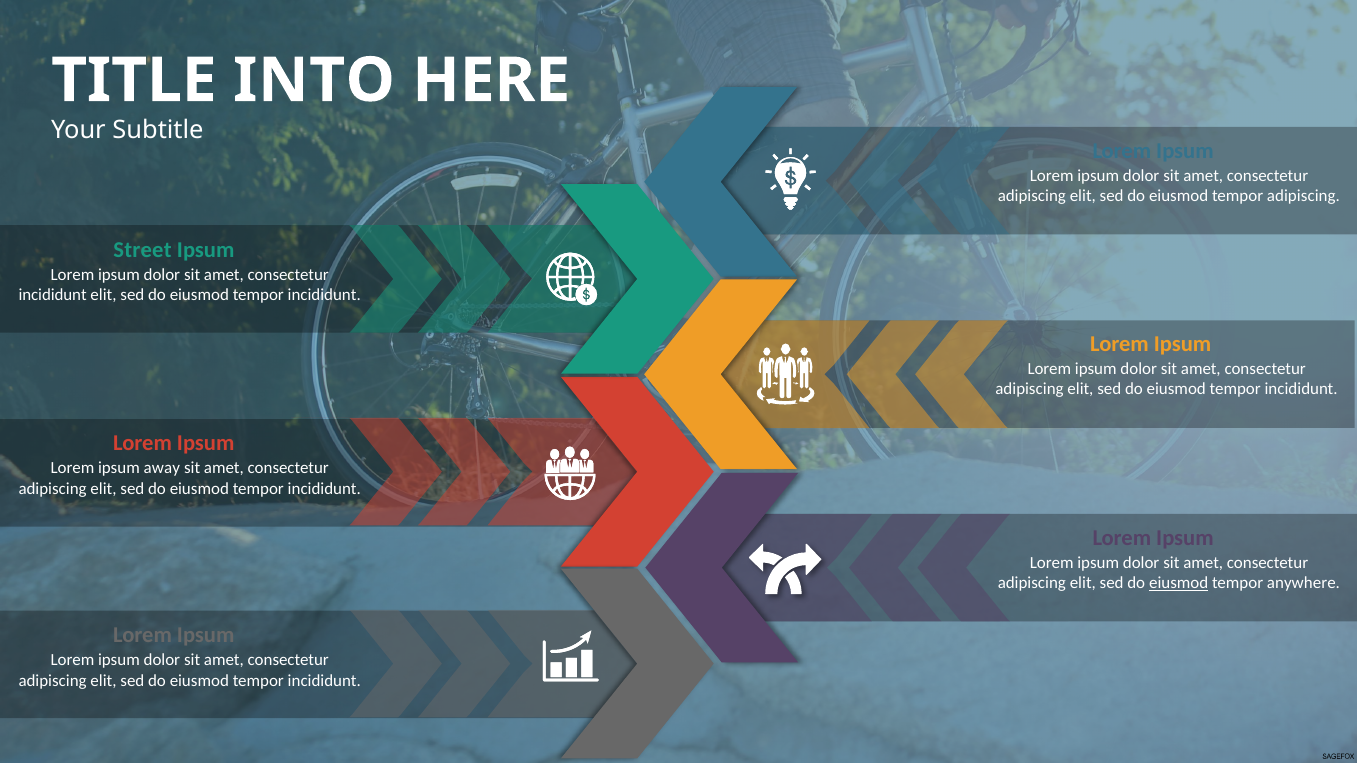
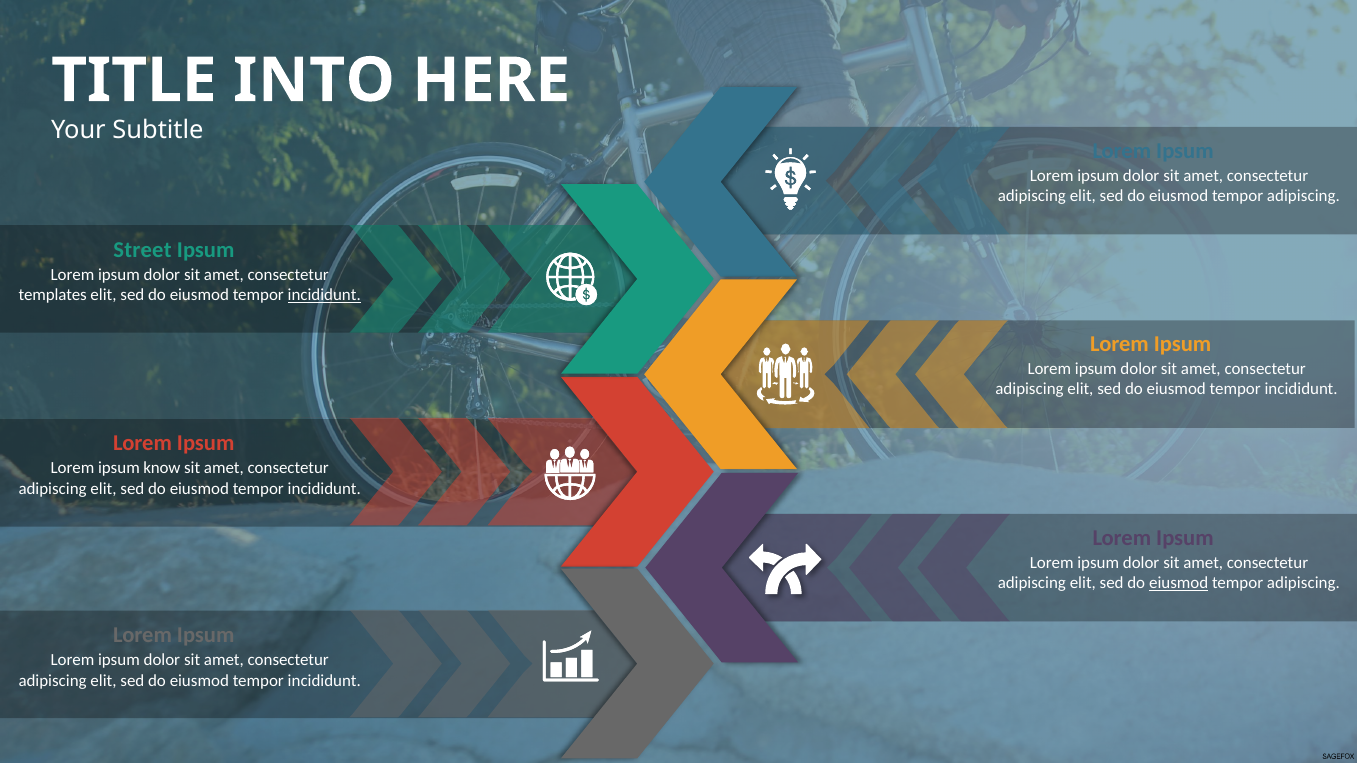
incididunt at (53, 295): incididunt -> templates
incididunt at (324, 295) underline: none -> present
away: away -> know
anywhere at (1303, 583): anywhere -> adipiscing
